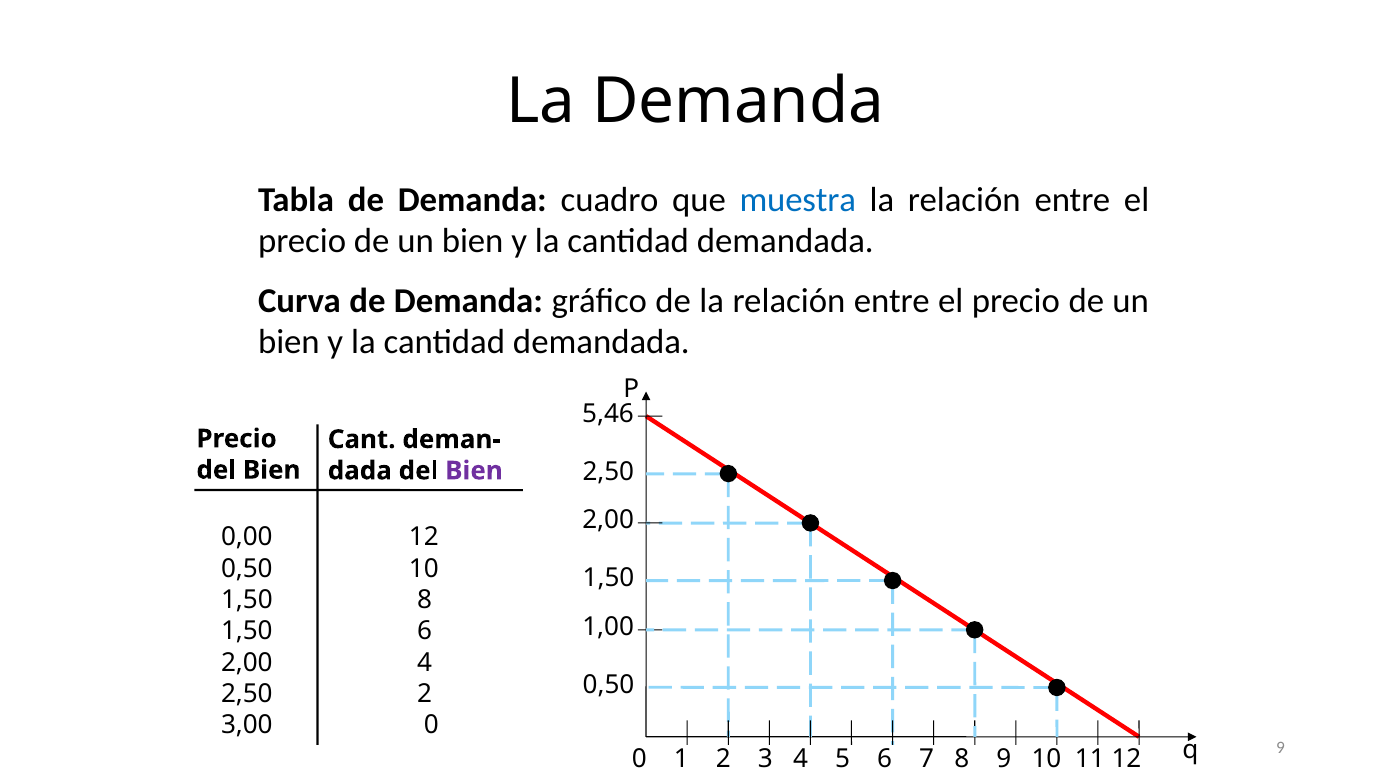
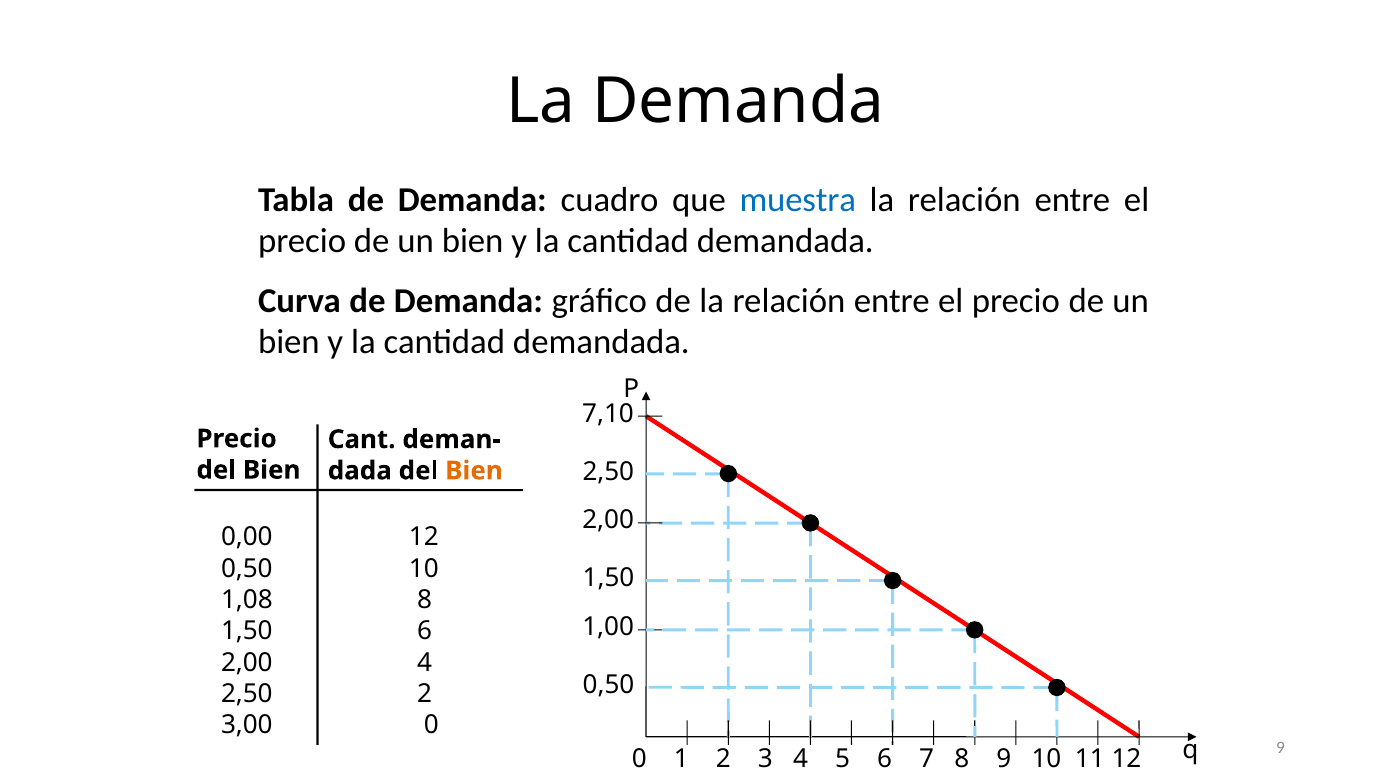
5,46: 5,46 -> 7,10
Bien at (474, 470) colour: purple -> orange
1,50 at (247, 600): 1,50 -> 1,08
